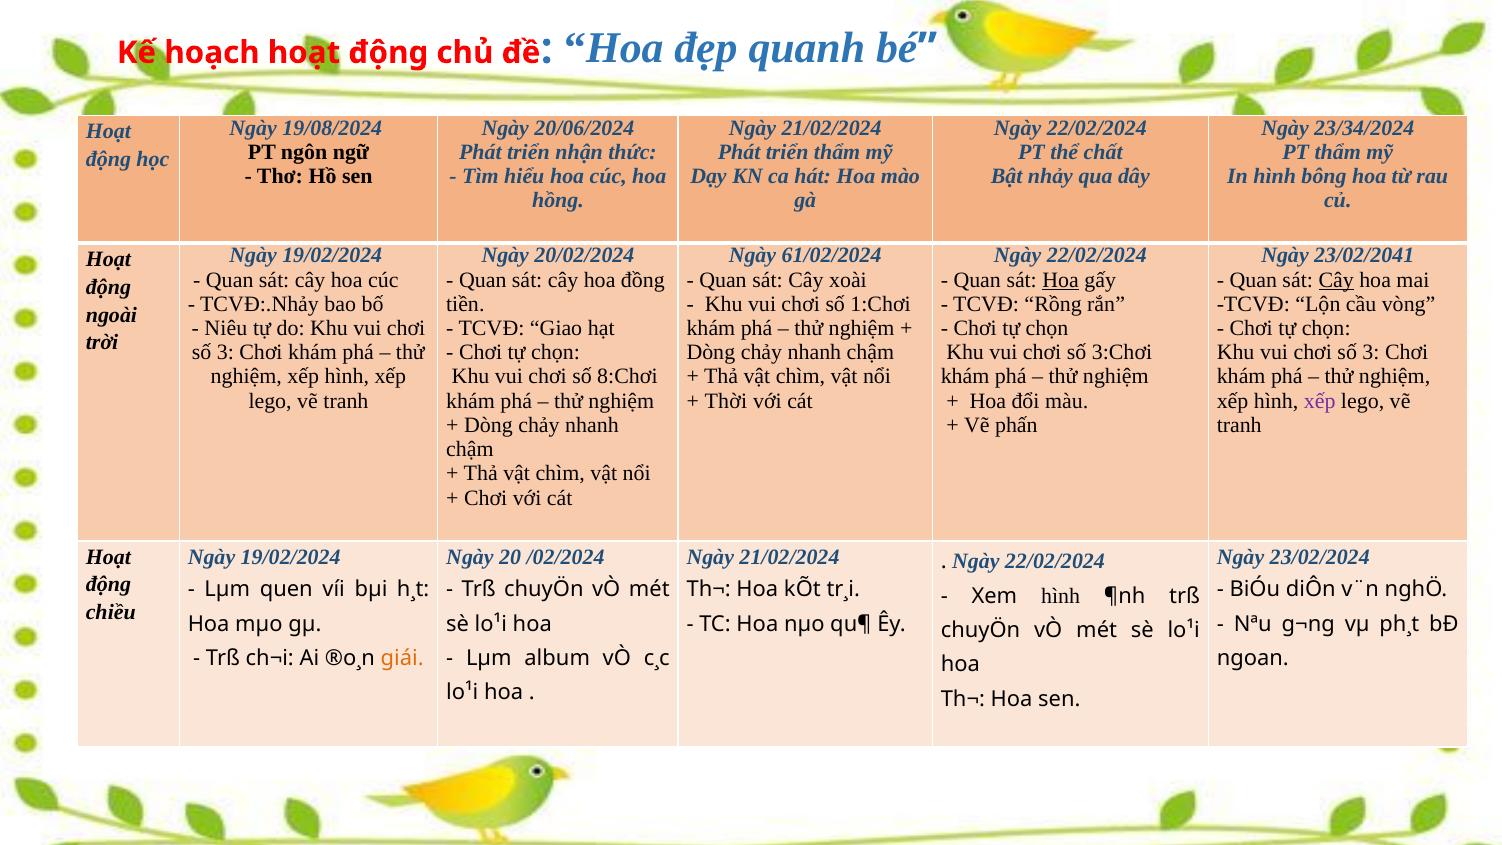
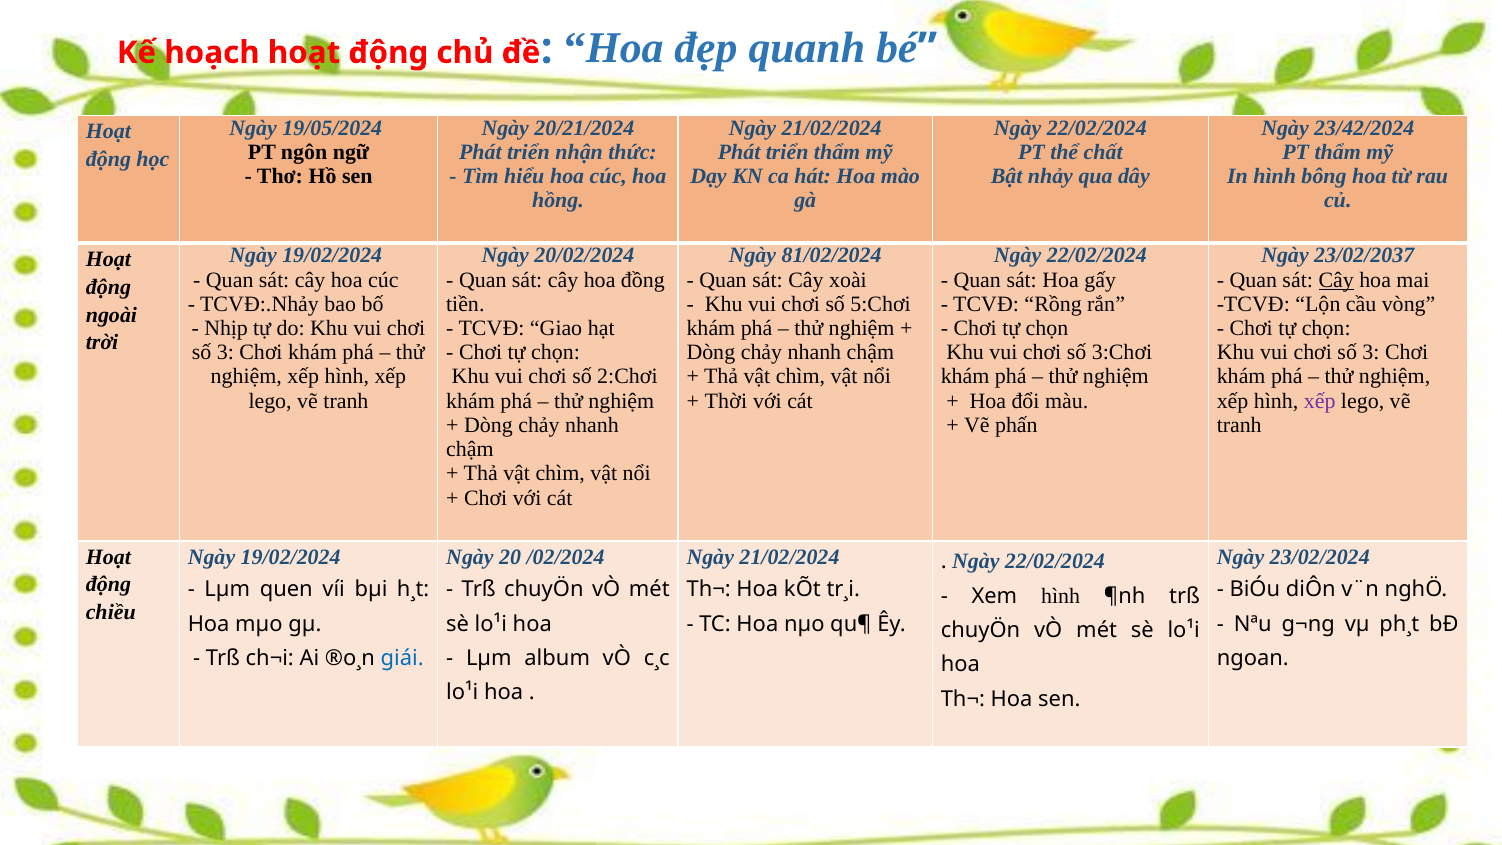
19/08/2024: 19/08/2024 -> 19/05/2024
20/06/2024: 20/06/2024 -> 20/21/2024
23/34/2024: 23/34/2024 -> 23/42/2024
61/02/2024: 61/02/2024 -> 81/02/2024
23/02/2041: 23/02/2041 -> 23/02/2037
Hoa at (1061, 280) underline: present -> none
1:Chơi: 1:Chơi -> 5:Chơi
Niêu: Niêu -> Nhịp
8:Chơi: 8:Chơi -> 2:Chơi
giái colour: orange -> blue
